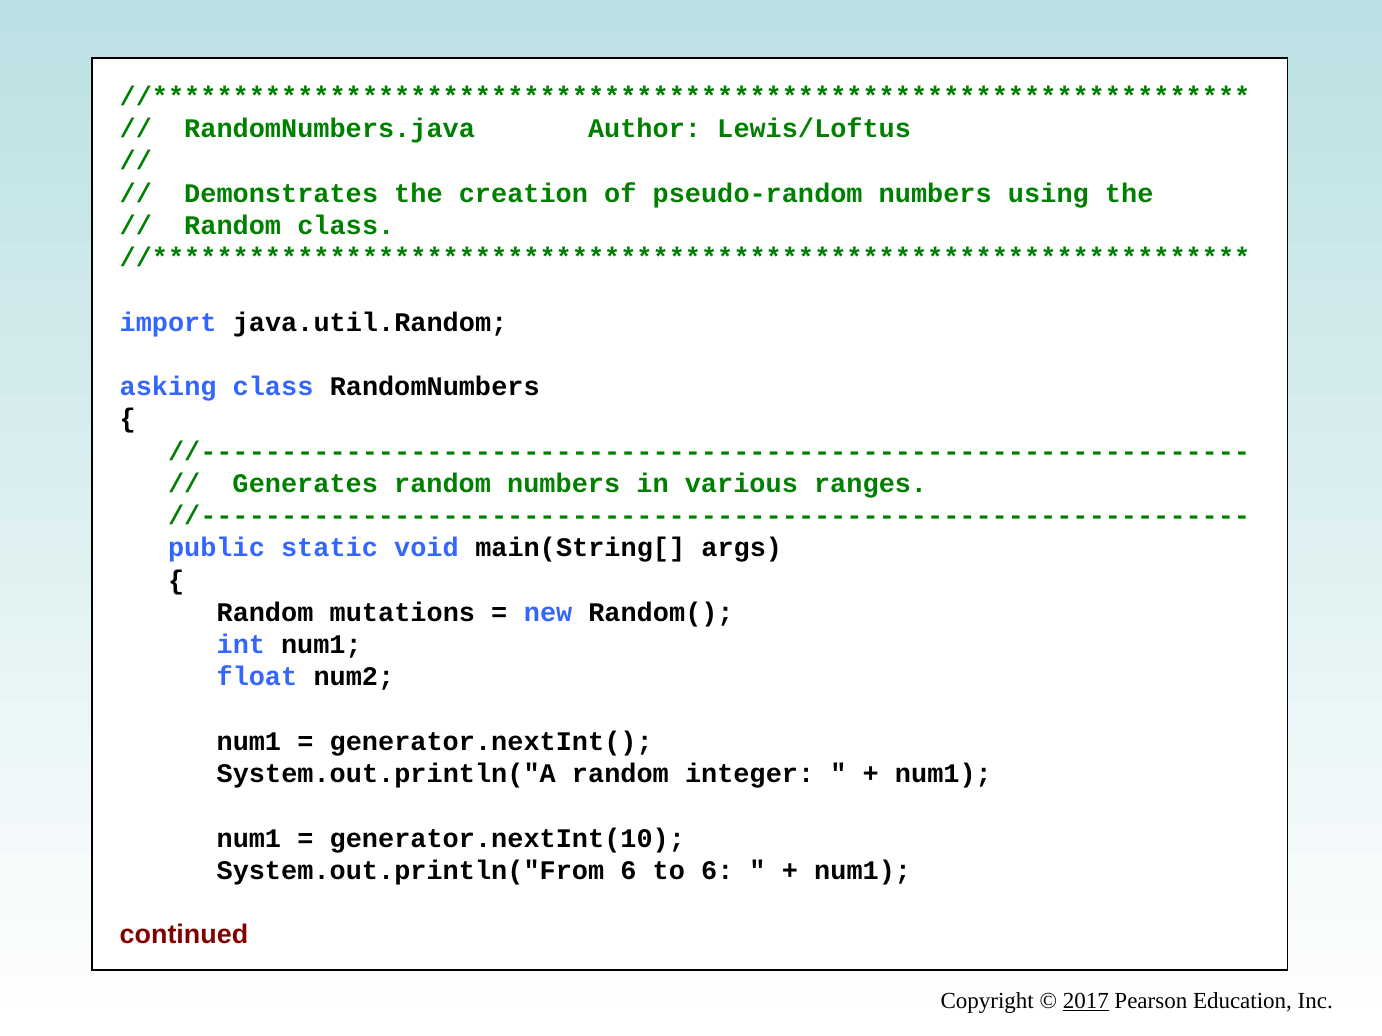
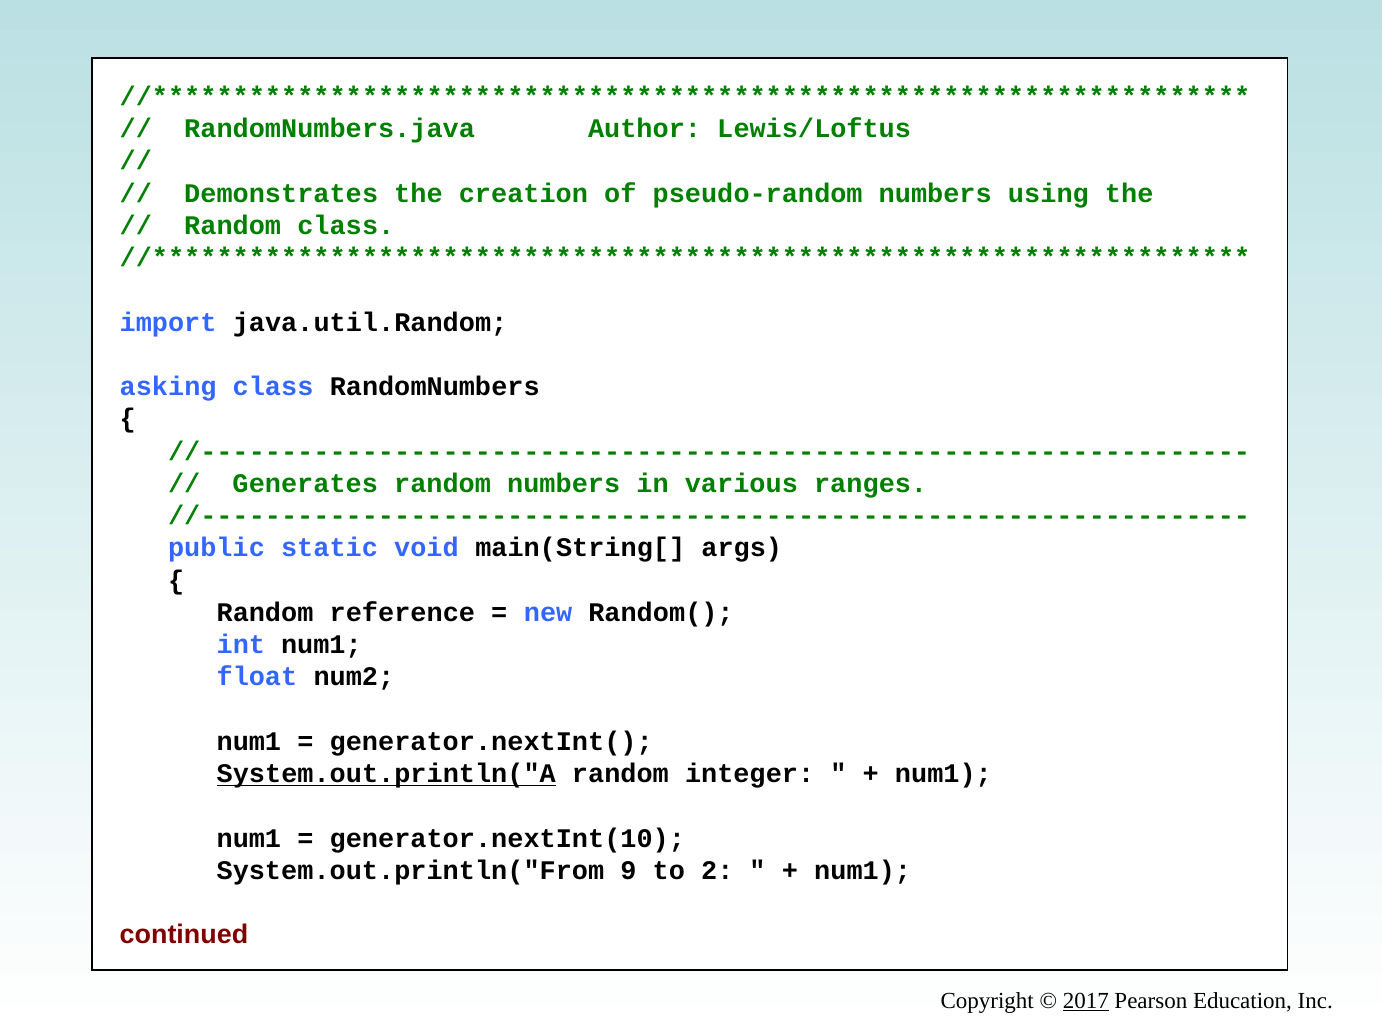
mutations: mutations -> reference
System.out.println("A underline: none -> present
System.out.println("From 6: 6 -> 9
to 6: 6 -> 2
